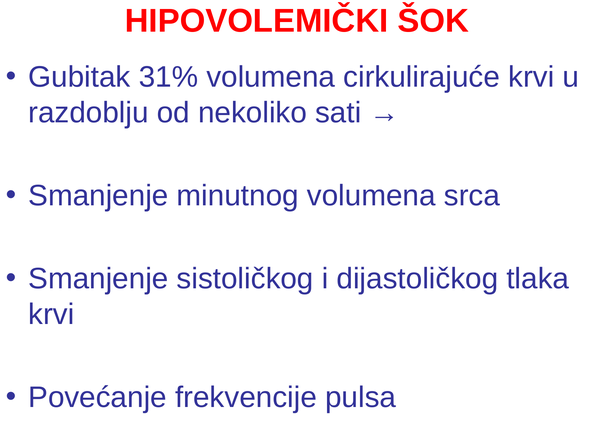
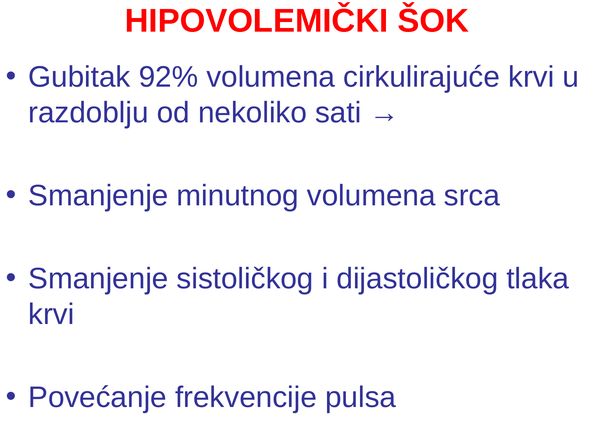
31%: 31% -> 92%
